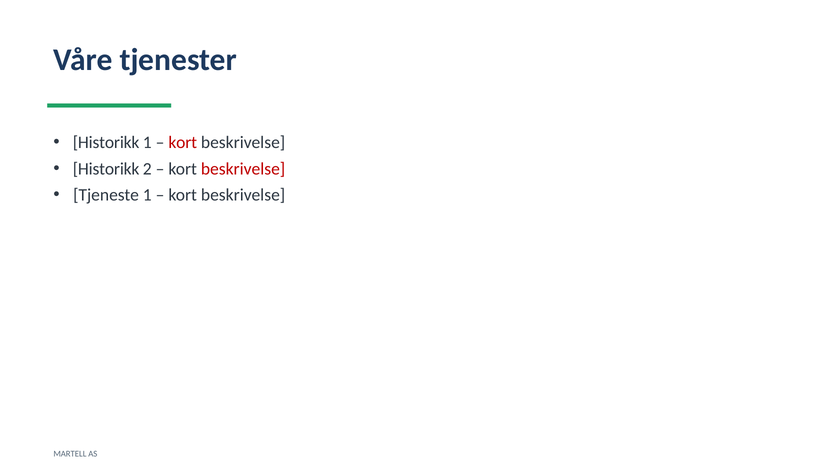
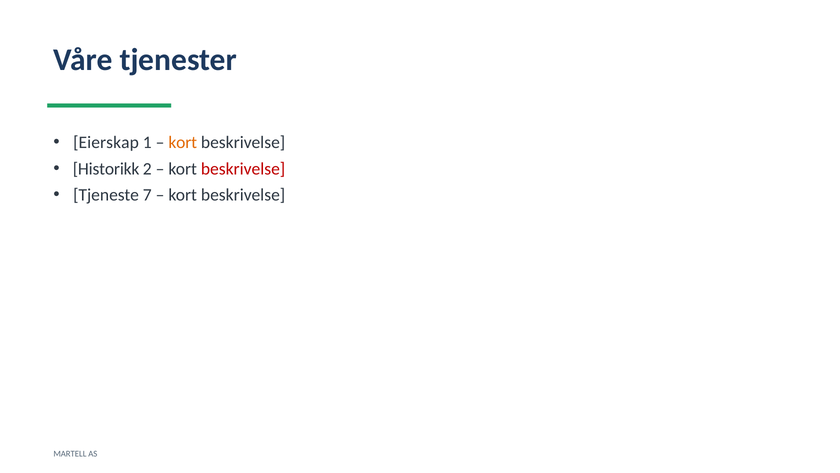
Historikk at (106, 142): Historikk -> Eierskap
kort at (183, 142) colour: red -> orange
Tjeneste 1: 1 -> 7
